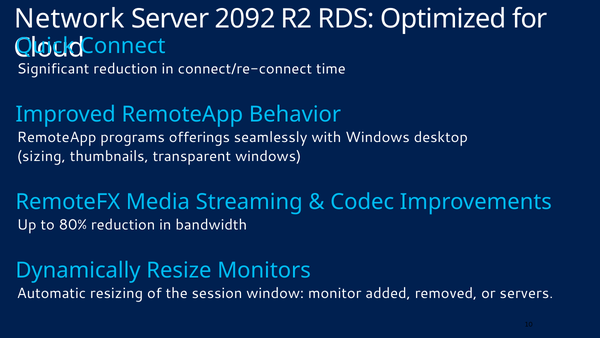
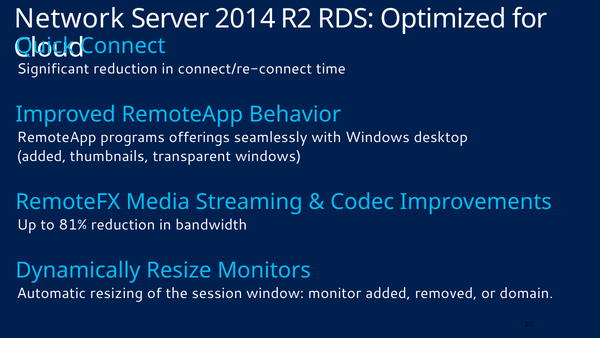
2092: 2092 -> 2014
sizing at (41, 156): sizing -> added
80%: 80% -> 81%
servers: servers -> domain
